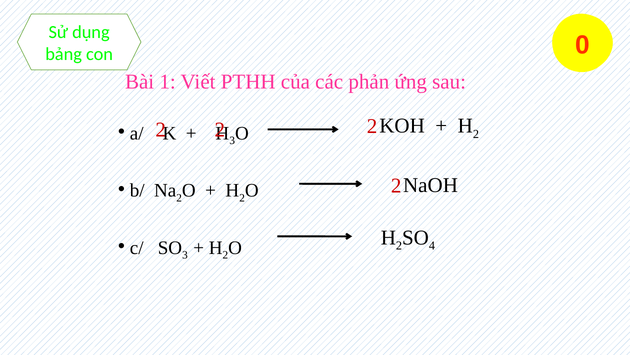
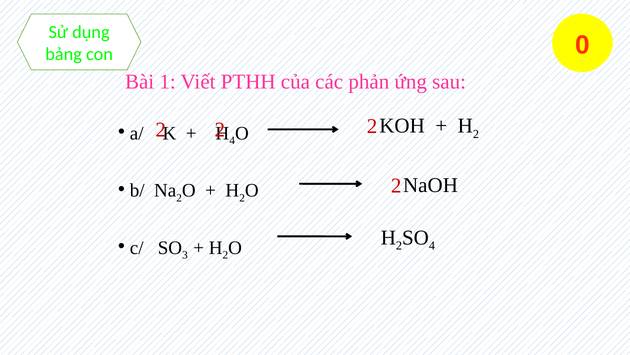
3 at (232, 140): 3 -> 4
